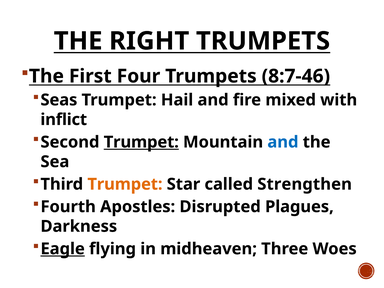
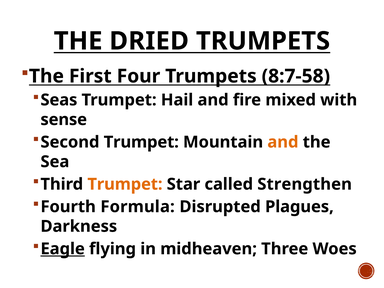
RIGHT: RIGHT -> DRIED
8:7-46: 8:7-46 -> 8:7-58
inflict: inflict -> sense
Trumpet at (141, 142) underline: present -> none
and at (283, 142) colour: blue -> orange
Apostles: Apostles -> Formula
